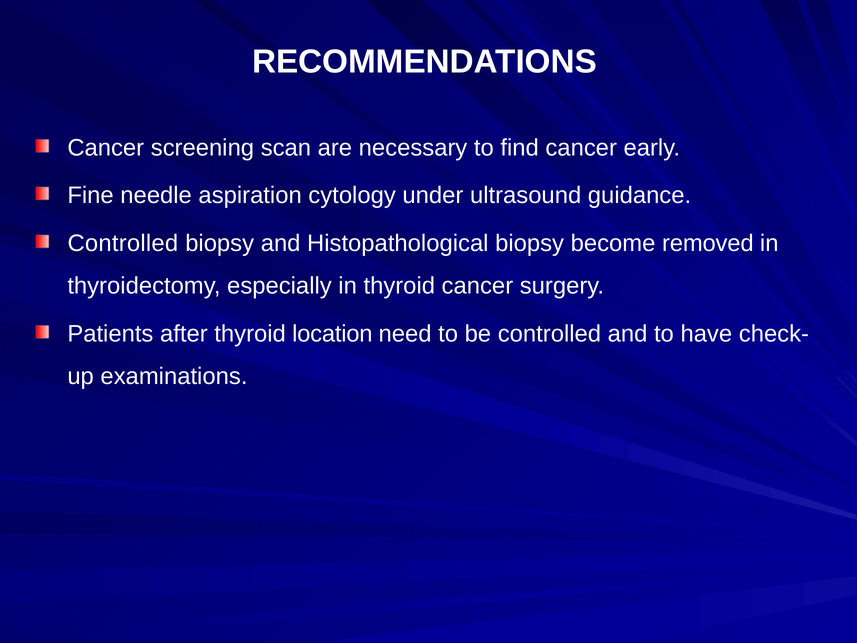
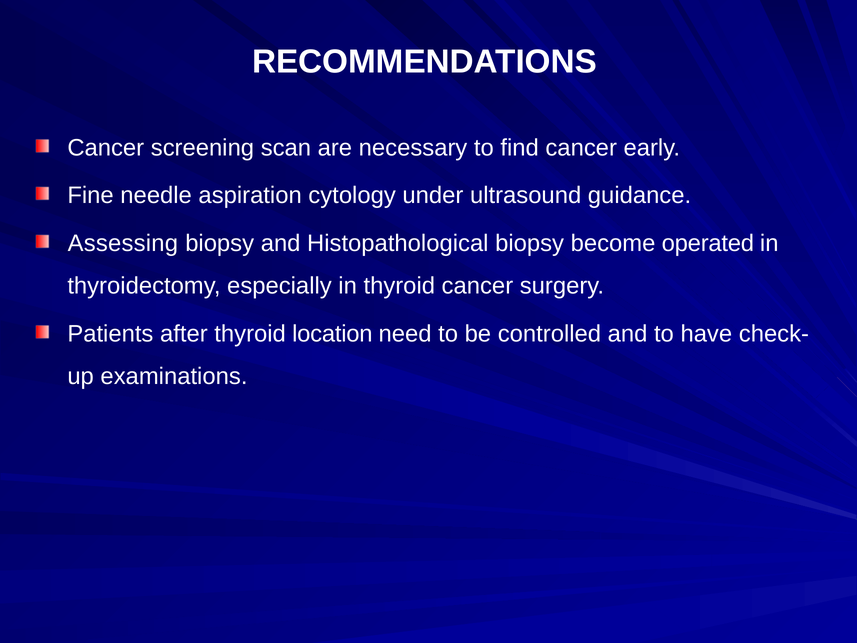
Controlled at (123, 243): Controlled -> Assessing
removed: removed -> operated
